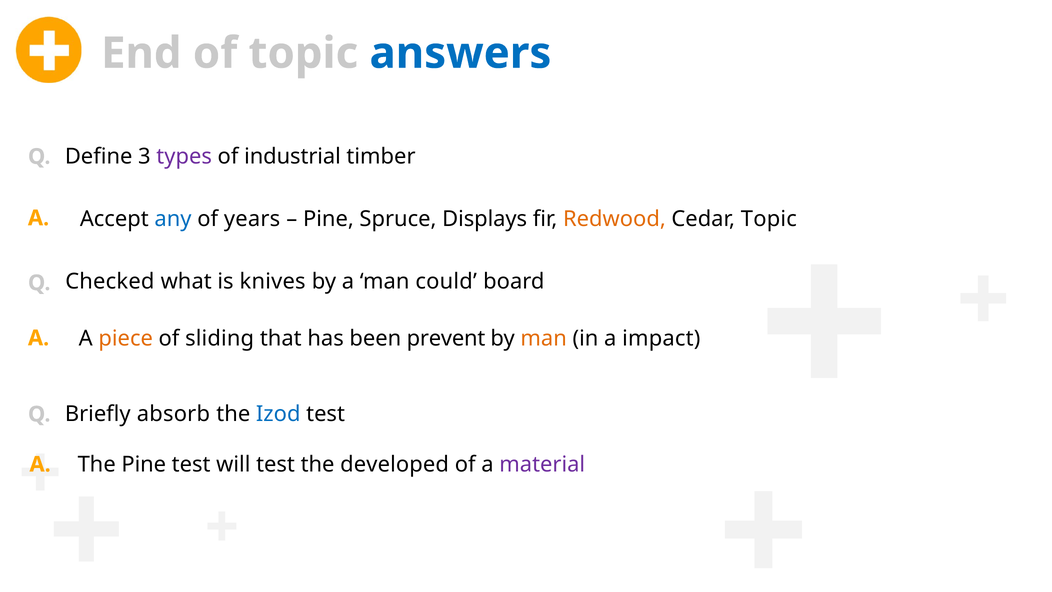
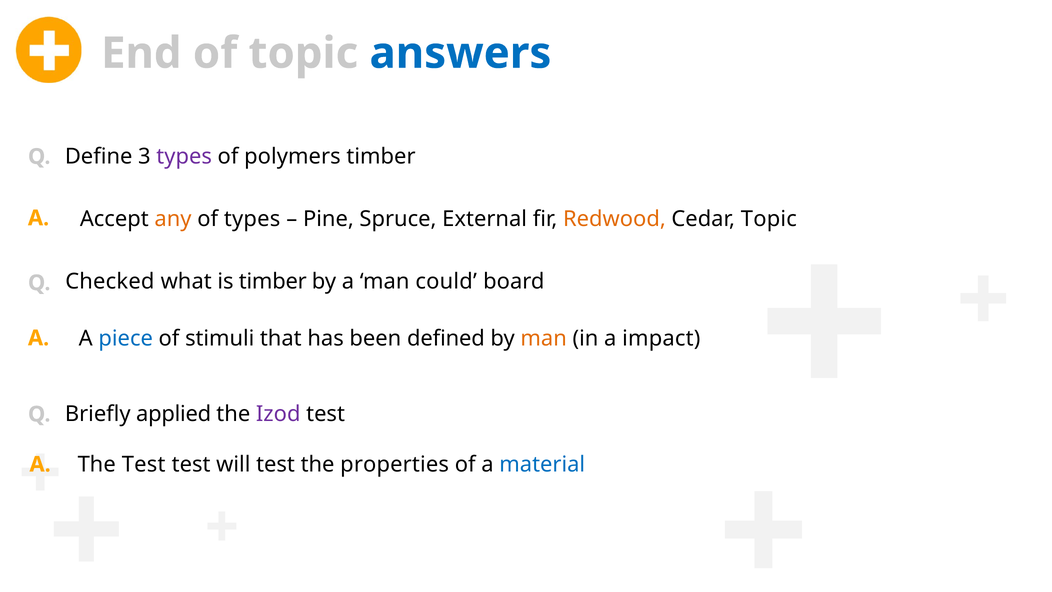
industrial: industrial -> polymers
any colour: blue -> orange
of years: years -> types
Displays: Displays -> External
is knives: knives -> timber
piece colour: orange -> blue
sliding: sliding -> stimuli
prevent: prevent -> defined
absorb: absorb -> applied
Izod colour: blue -> purple
The Pine: Pine -> Test
developed: developed -> properties
material colour: purple -> blue
